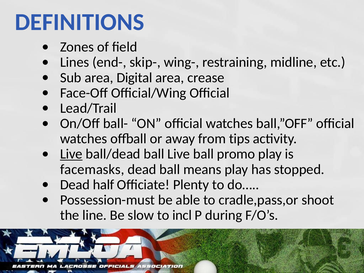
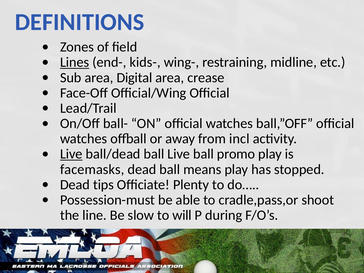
Lines underline: none -> present
skip-: skip- -> kids-
tips: tips -> incl
half: half -> tips
incl: incl -> will
